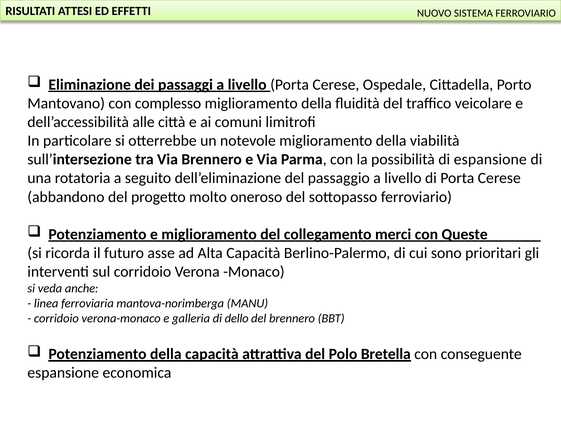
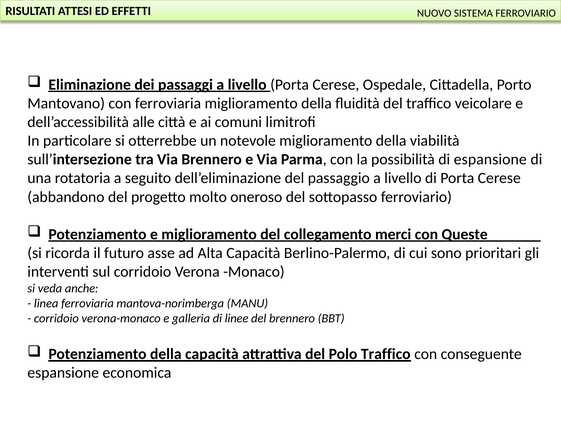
con complesso: complesso -> ferroviaria
dello: dello -> linee
Polo Bretella: Bretella -> Traffico
